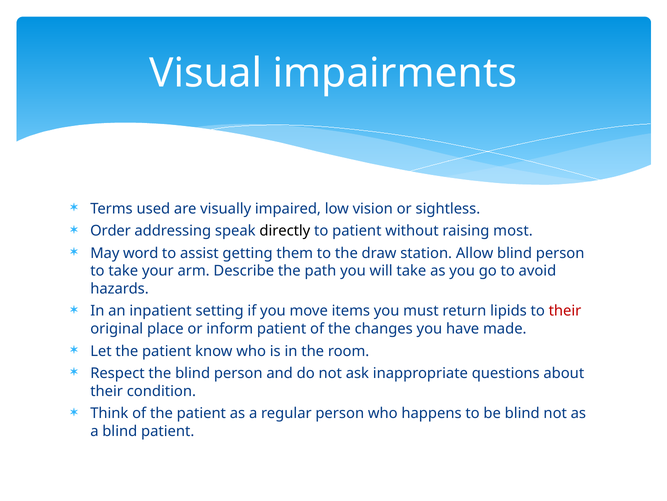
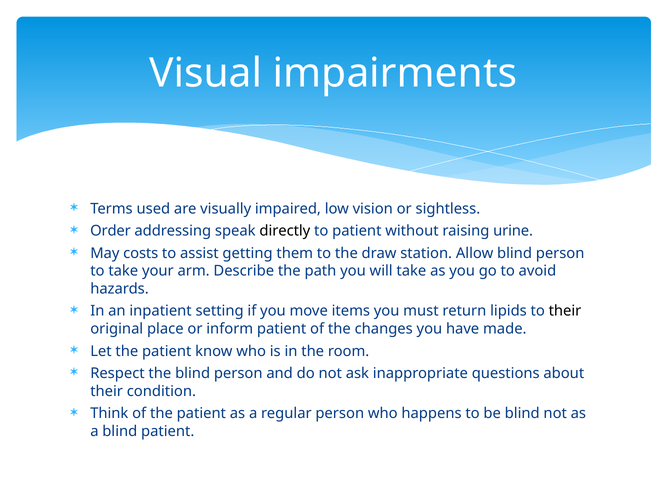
most: most -> urine
word: word -> costs
their at (565, 311) colour: red -> black
